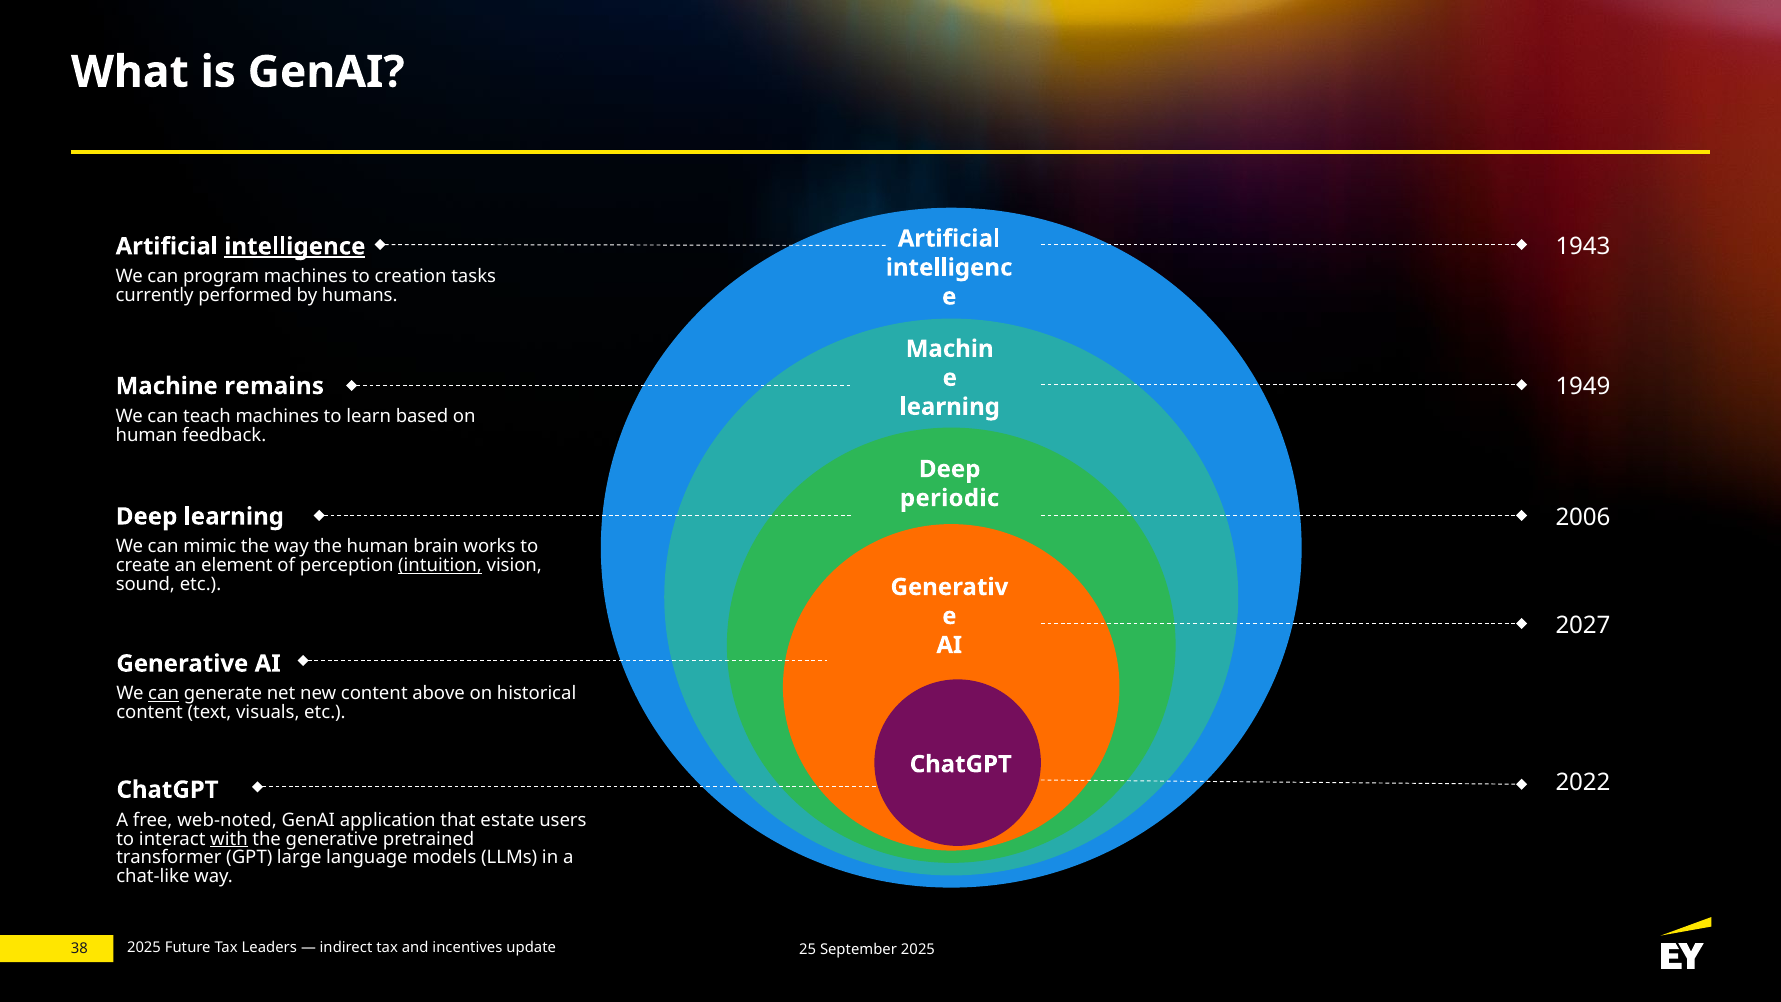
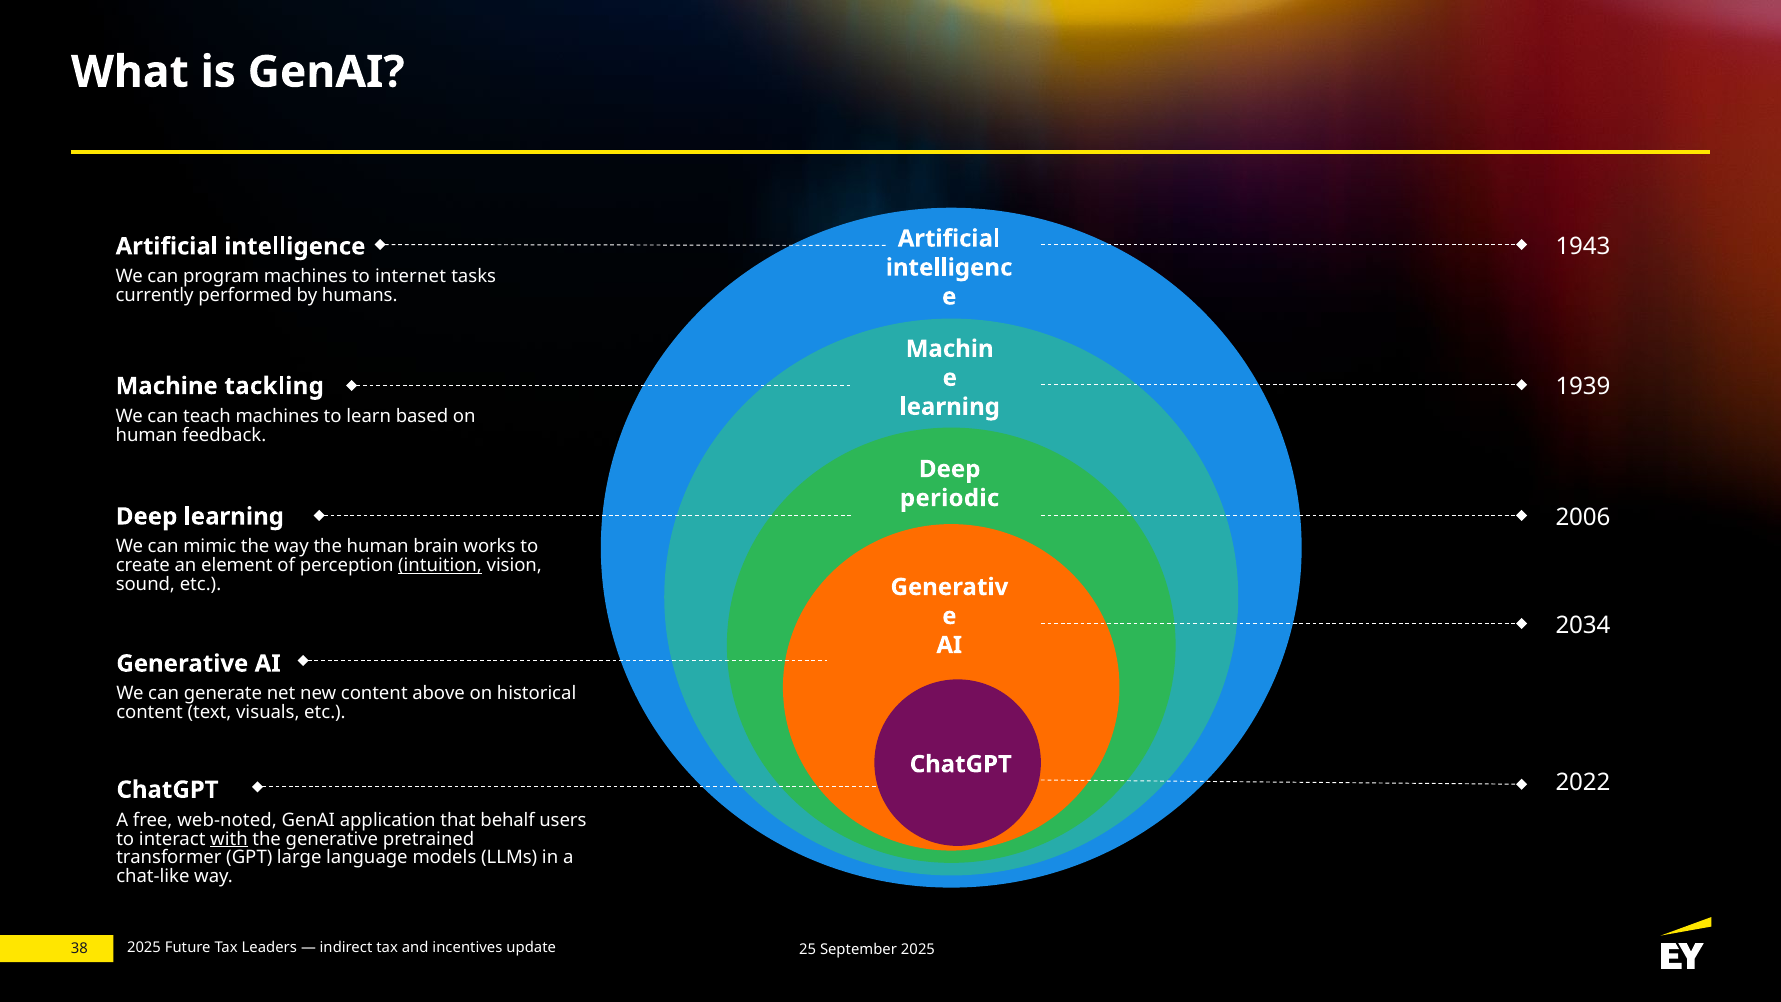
intelligence underline: present -> none
creation: creation -> internet
1949: 1949 -> 1939
remains: remains -> tackling
2027: 2027 -> 2034
can at (164, 694) underline: present -> none
estate: estate -> behalf
